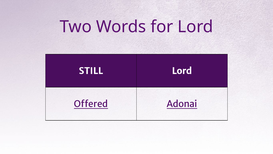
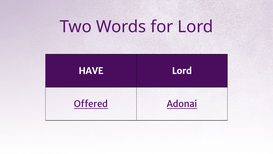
STILL: STILL -> HAVE
